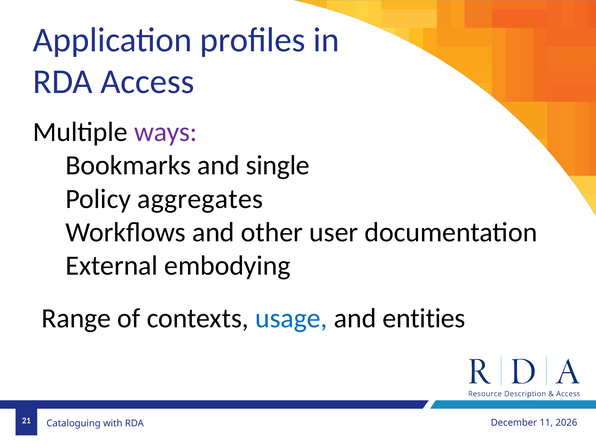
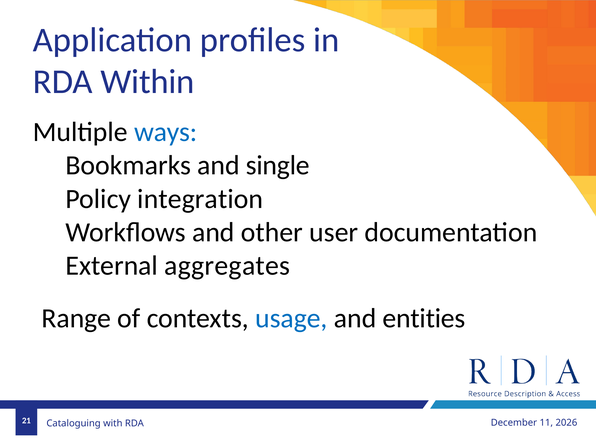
Access: Access -> Within
ways colour: purple -> blue
aggregates: aggregates -> integration
embodying: embodying -> aggregates
